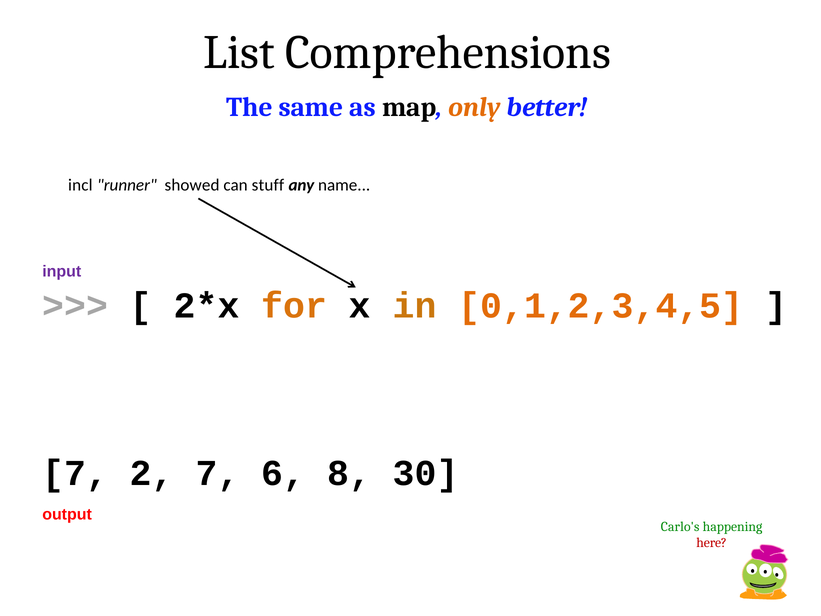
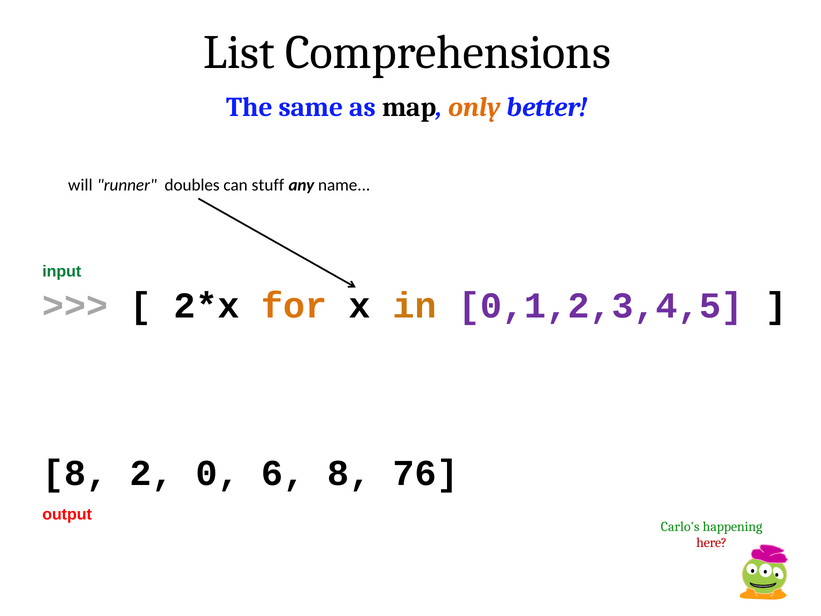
incl: incl -> will
showed: showed -> doubles
input colour: purple -> green
0,1,2,3,4,5 colour: orange -> purple
7 at (75, 473): 7 -> 8
2 7: 7 -> 0
30: 30 -> 76
